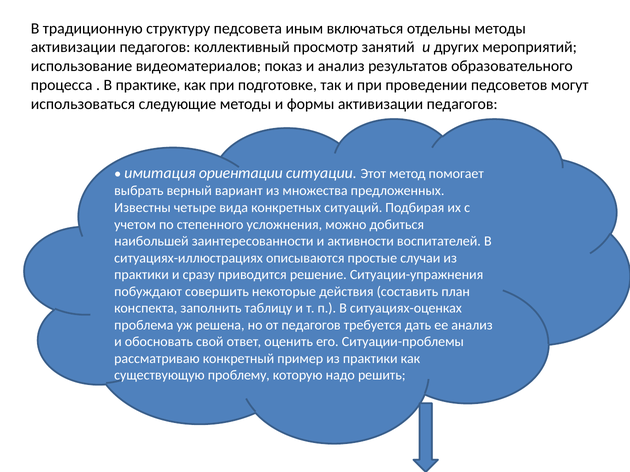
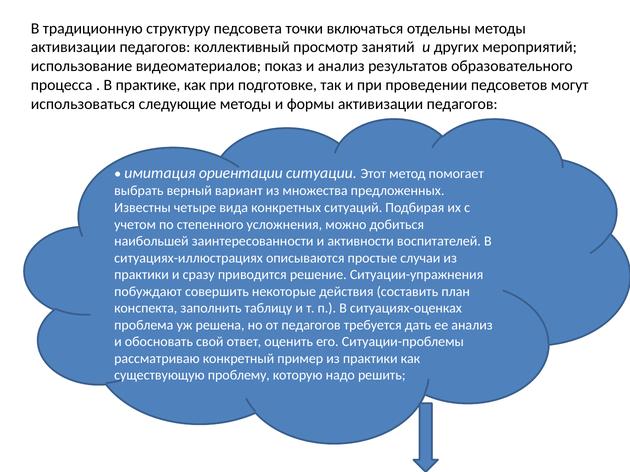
иным: иным -> точки
